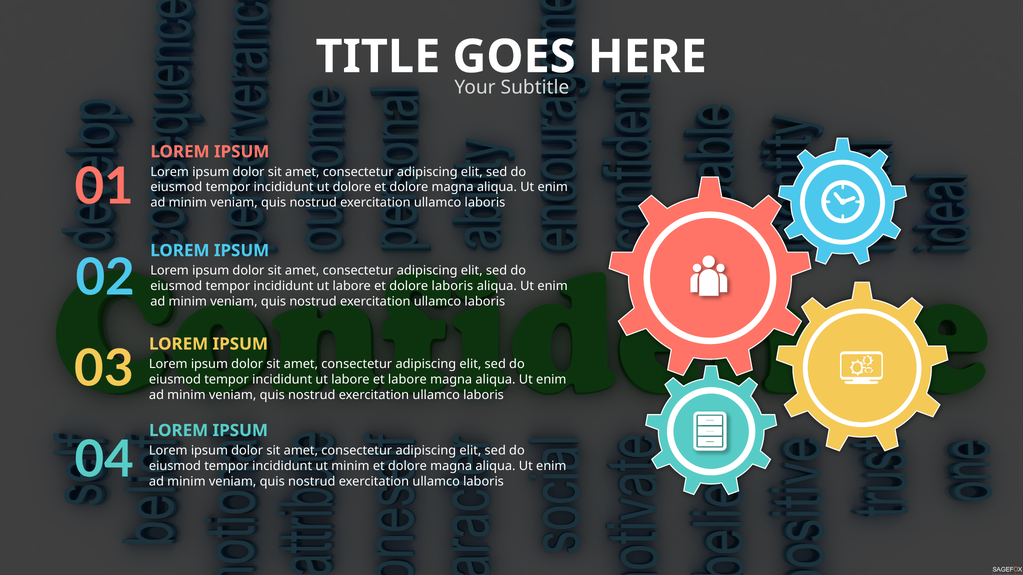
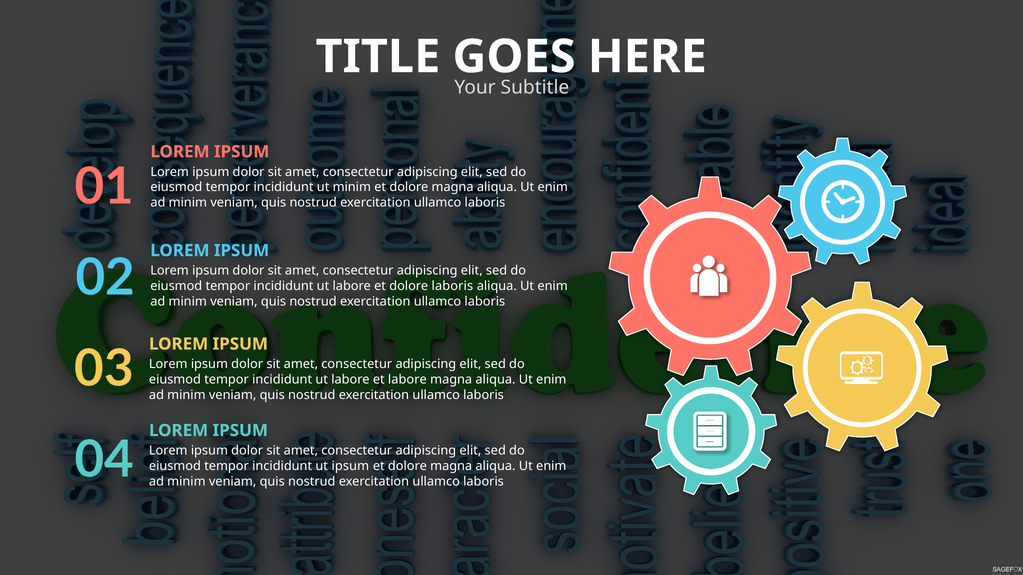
ut dolore: dolore -> minim
ut minim: minim -> ipsum
